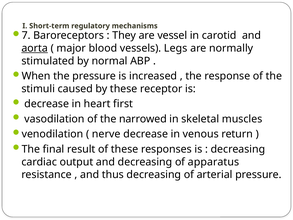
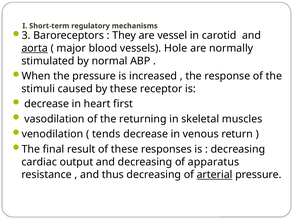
7: 7 -> 3
Legs: Legs -> Hole
narrowed: narrowed -> returning
nerve: nerve -> tends
arterial underline: none -> present
